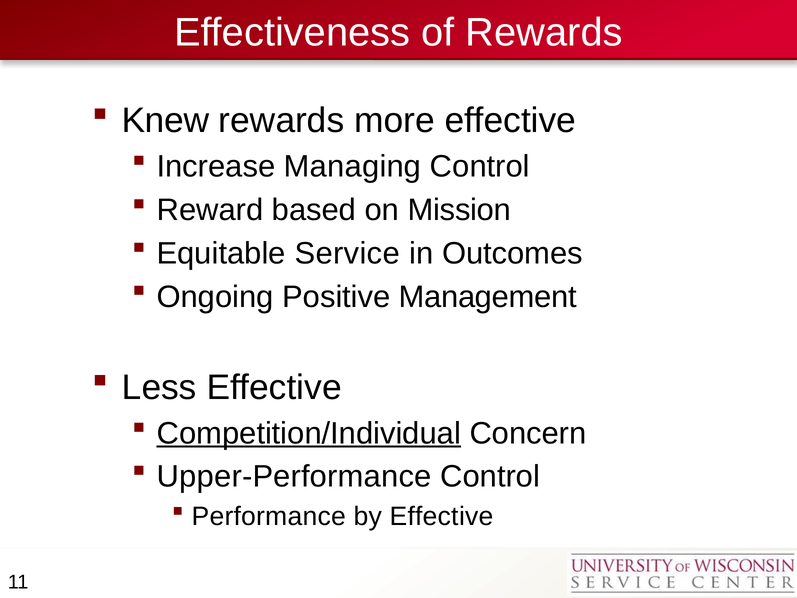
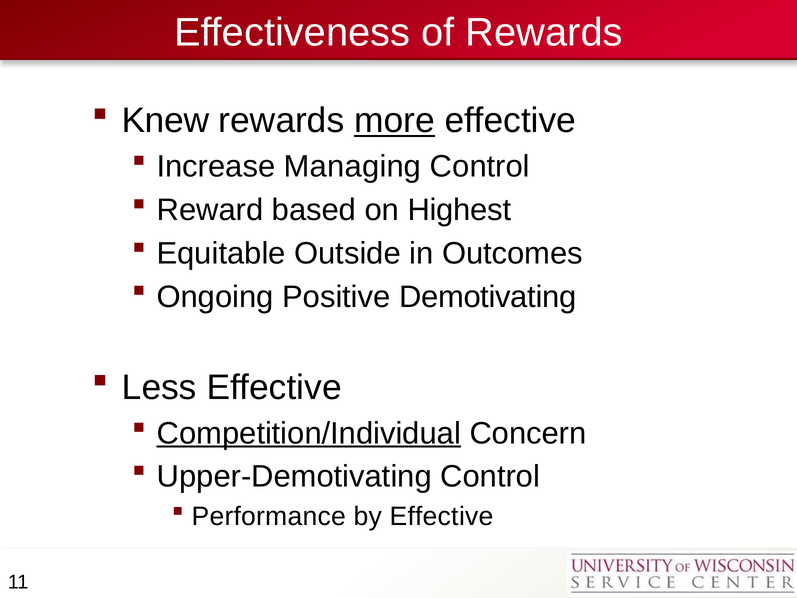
more underline: none -> present
Mission: Mission -> Highest
Service: Service -> Outside
Management: Management -> Demotivating
Upper-Performance: Upper-Performance -> Upper-Demotivating
